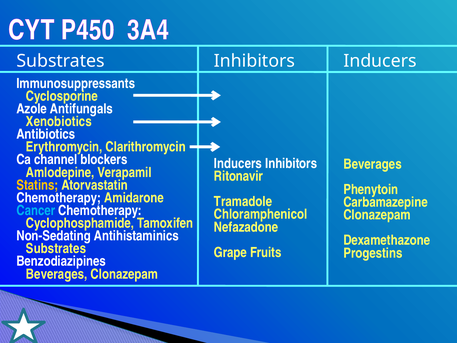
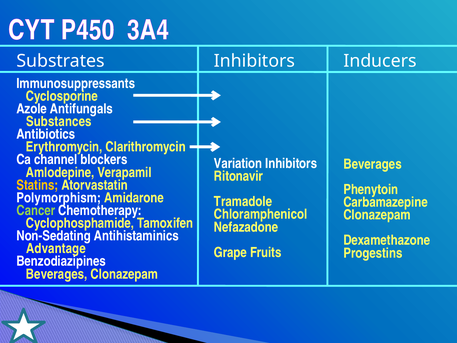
Xenobiotics: Xenobiotics -> Substances
Inducers at (238, 163): Inducers -> Variation
Chemotherapy at (59, 198): Chemotherapy -> Polymorphism
Cancer colour: light blue -> light green
Substrates at (56, 248): Substrates -> Advantage
